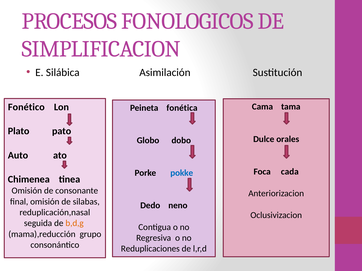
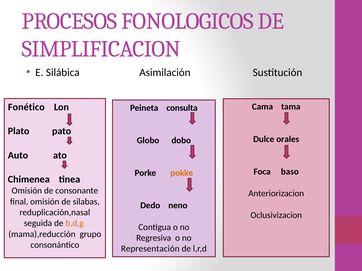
fonética: fonética -> consulta
cada: cada -> baso
pokke colour: blue -> orange
Reduplicaciones: Reduplicaciones -> Representación
